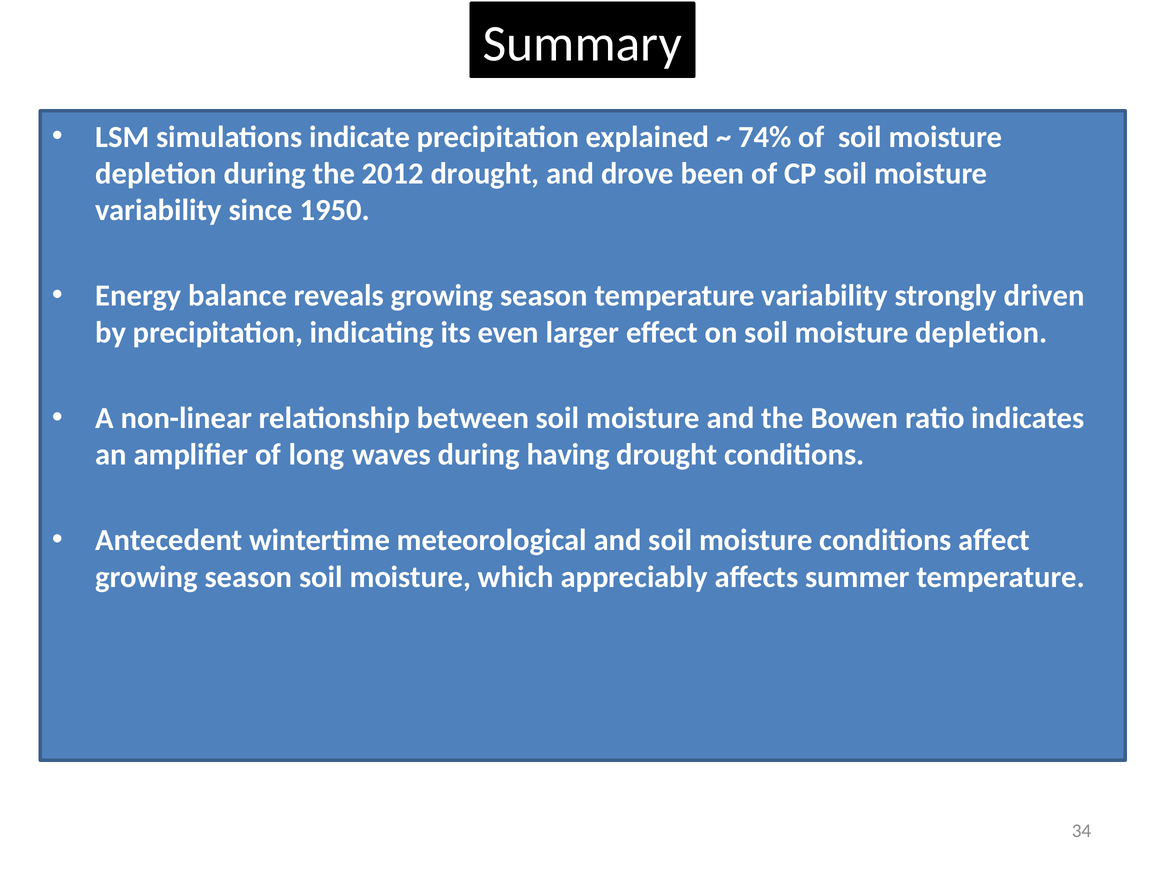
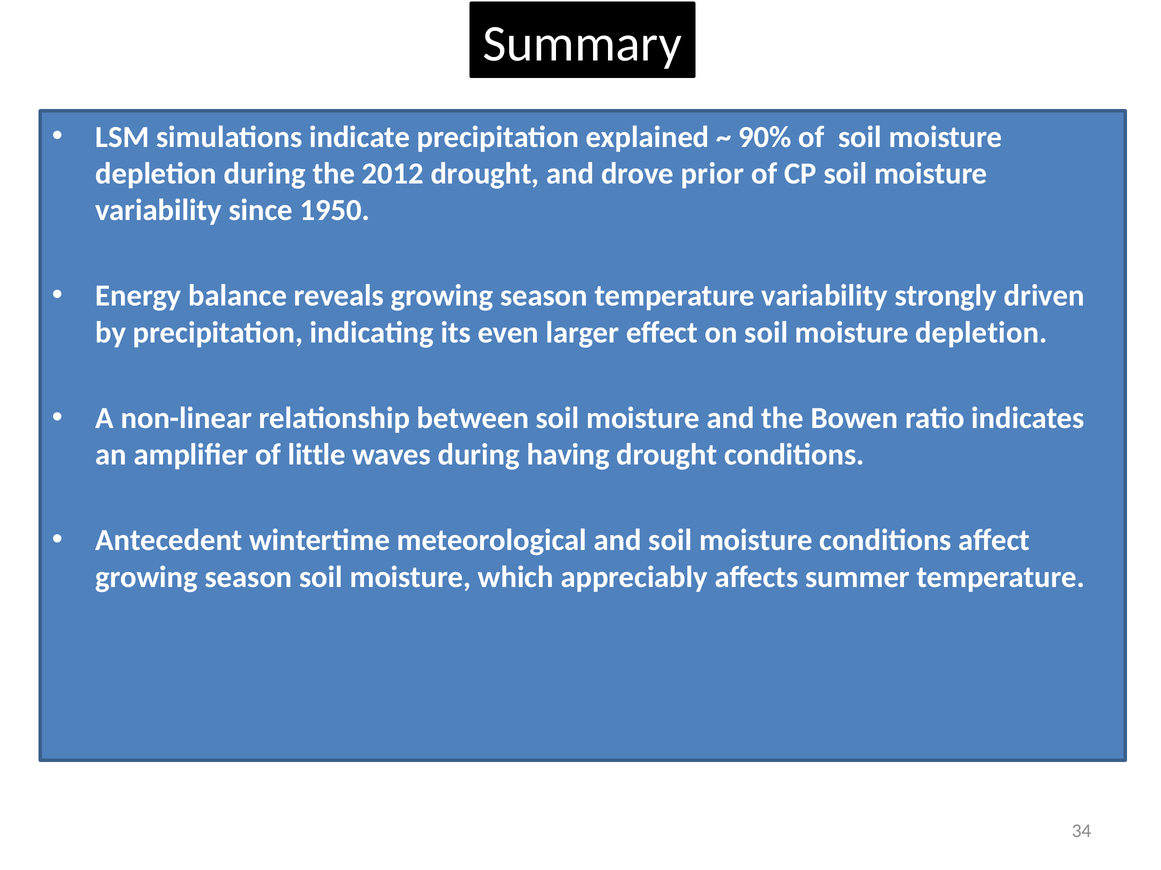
74%: 74% -> 90%
been: been -> prior
long: long -> little
